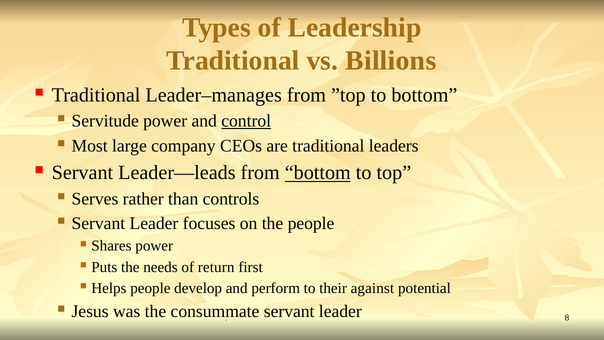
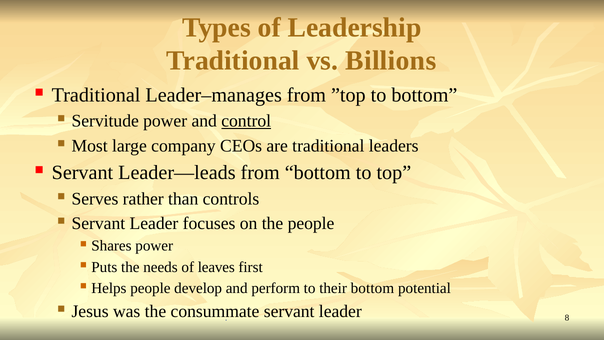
bottom at (318, 173) underline: present -> none
return: return -> leaves
their against: against -> bottom
